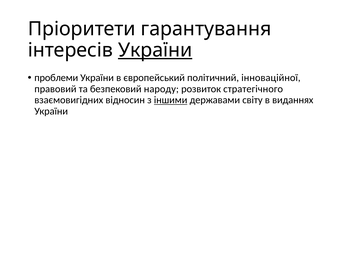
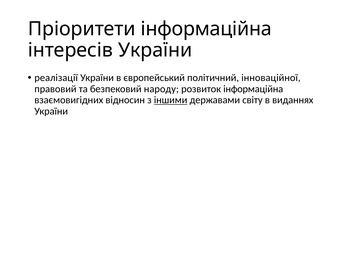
Пріоритети гарантування: гарантування -> інформаційна
України at (155, 50) underline: present -> none
проблеми: проблеми -> реалізації
розвиток стратегічного: стратегічного -> інформаційна
